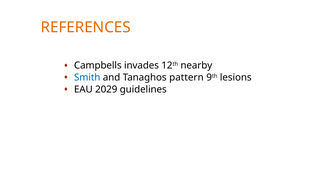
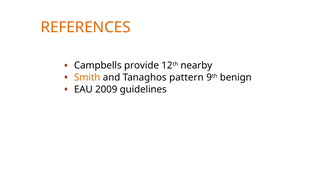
invades: invades -> provide
Smith colour: blue -> orange
lesions: lesions -> benign
2029: 2029 -> 2009
